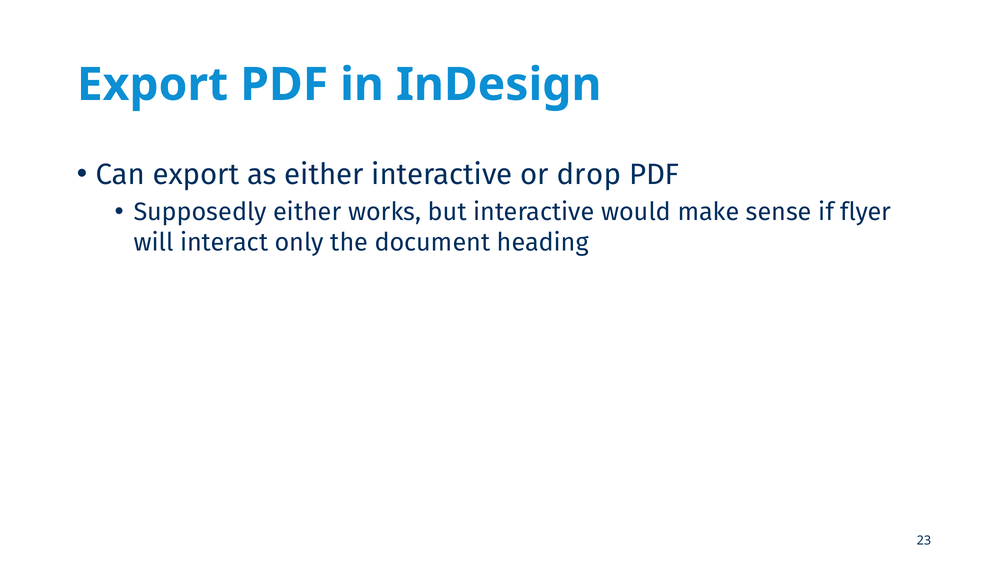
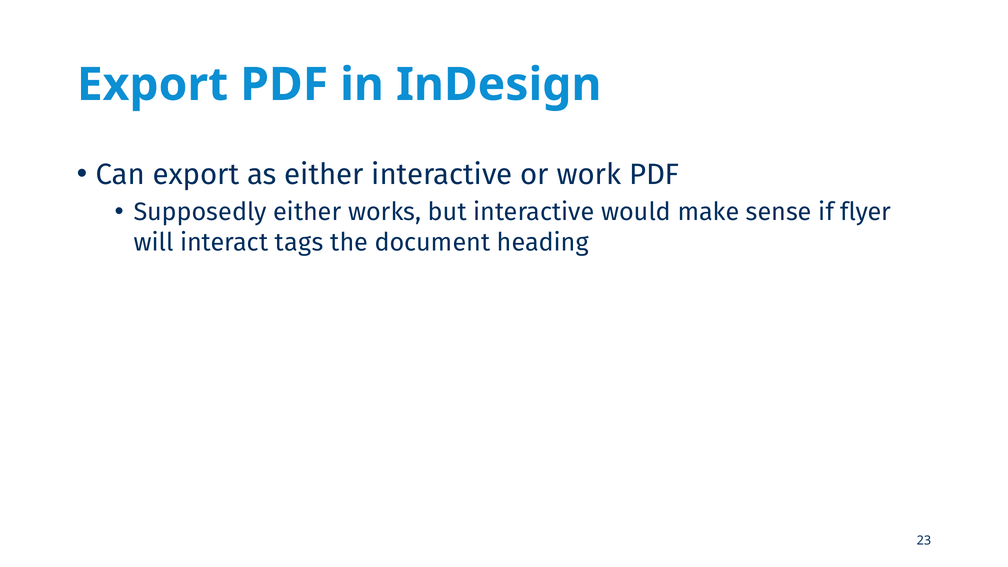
drop: drop -> work
only: only -> tags
